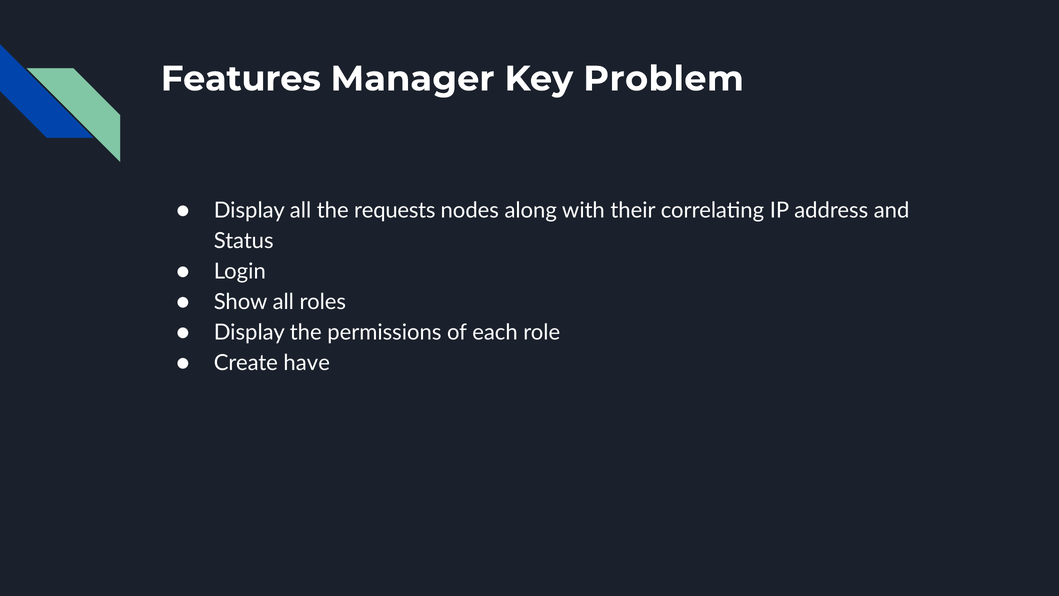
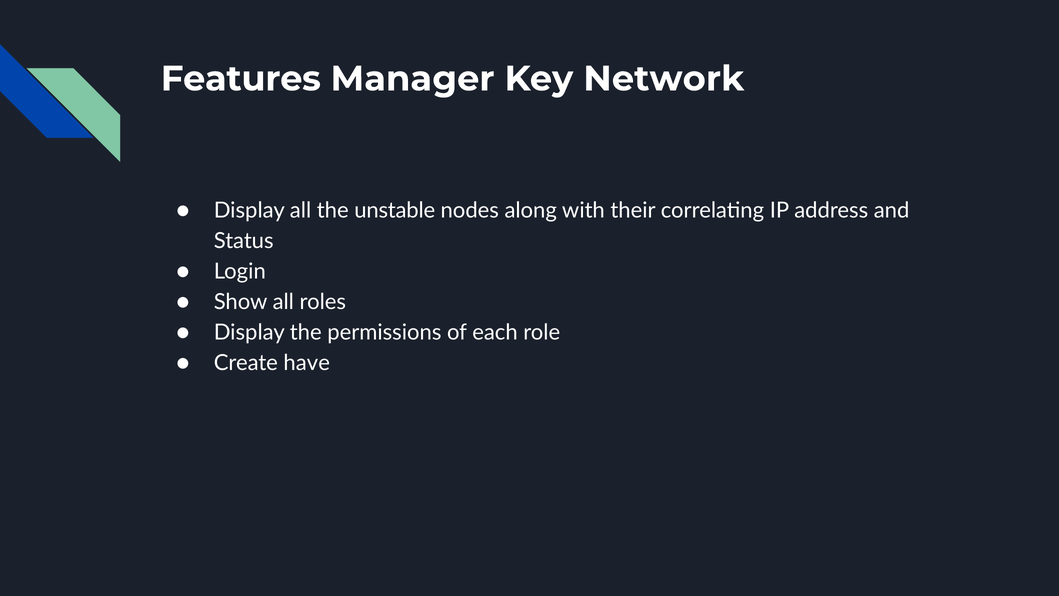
Problem: Problem -> Network
requests: requests -> unstable
